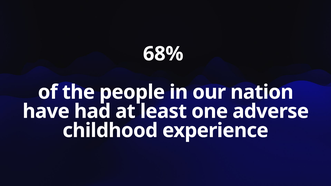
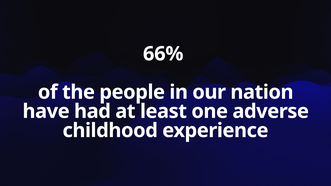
68%: 68% -> 66%
